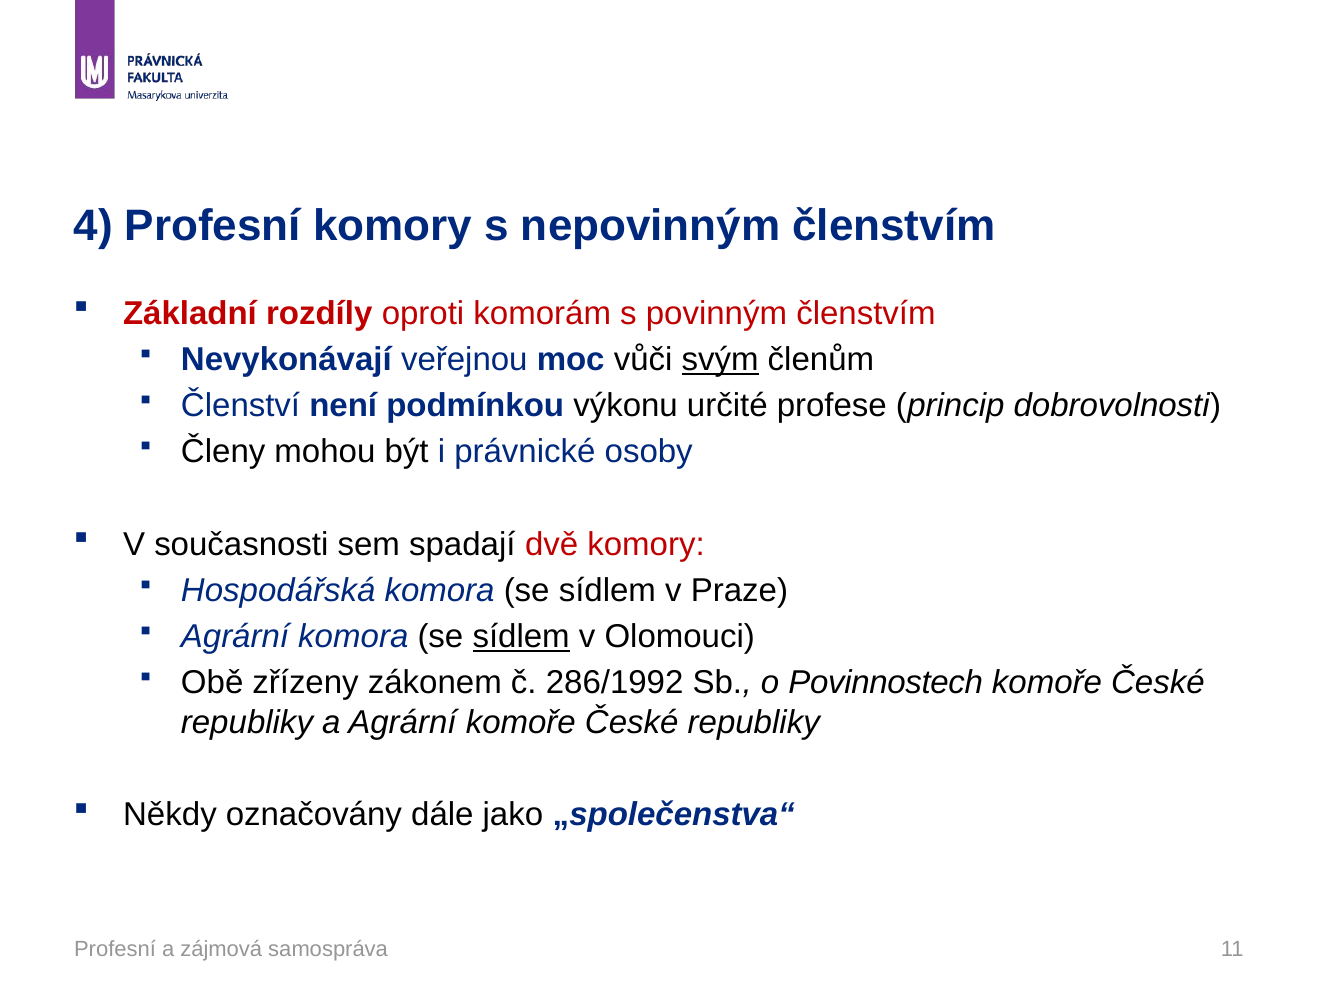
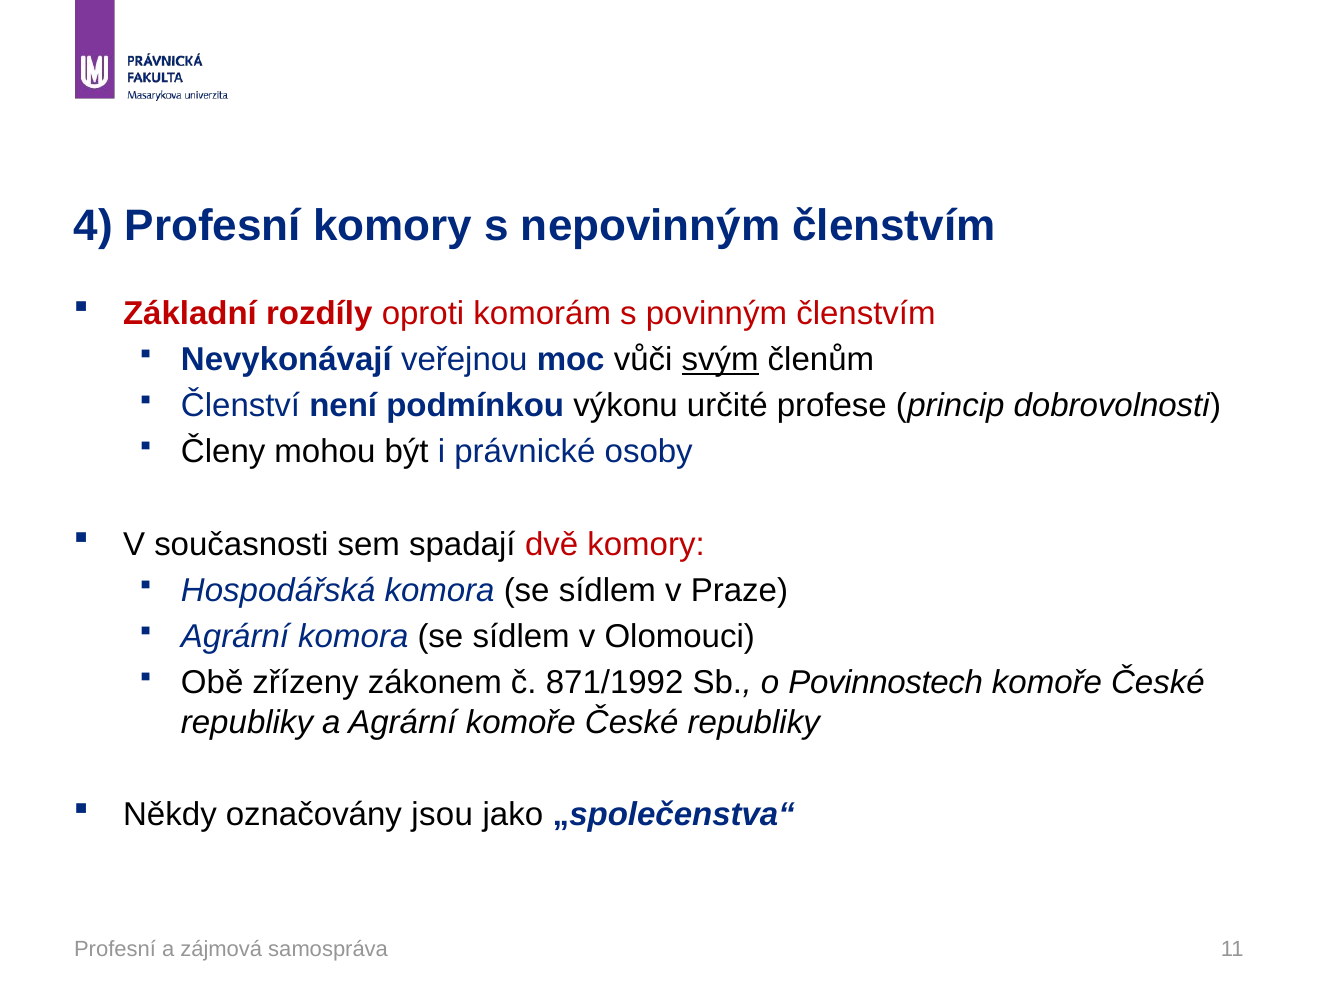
sídlem at (521, 637) underline: present -> none
286/1992: 286/1992 -> 871/1992
dále: dále -> jsou
